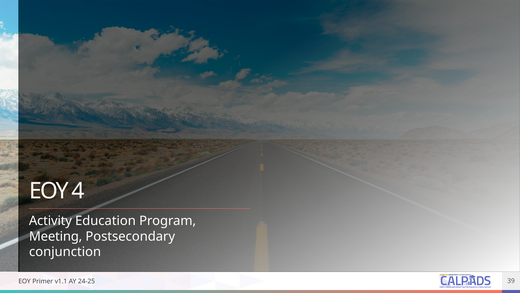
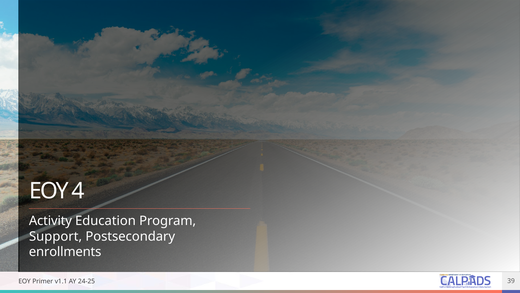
Meeting: Meeting -> Support
conjunction: conjunction -> enrollments
